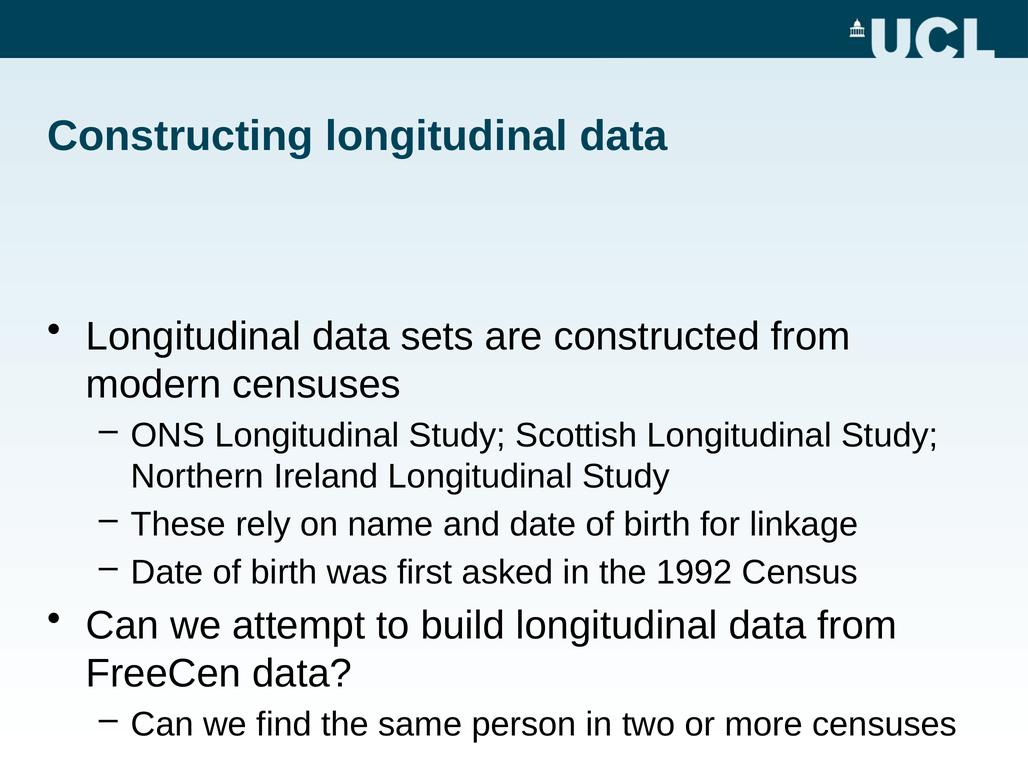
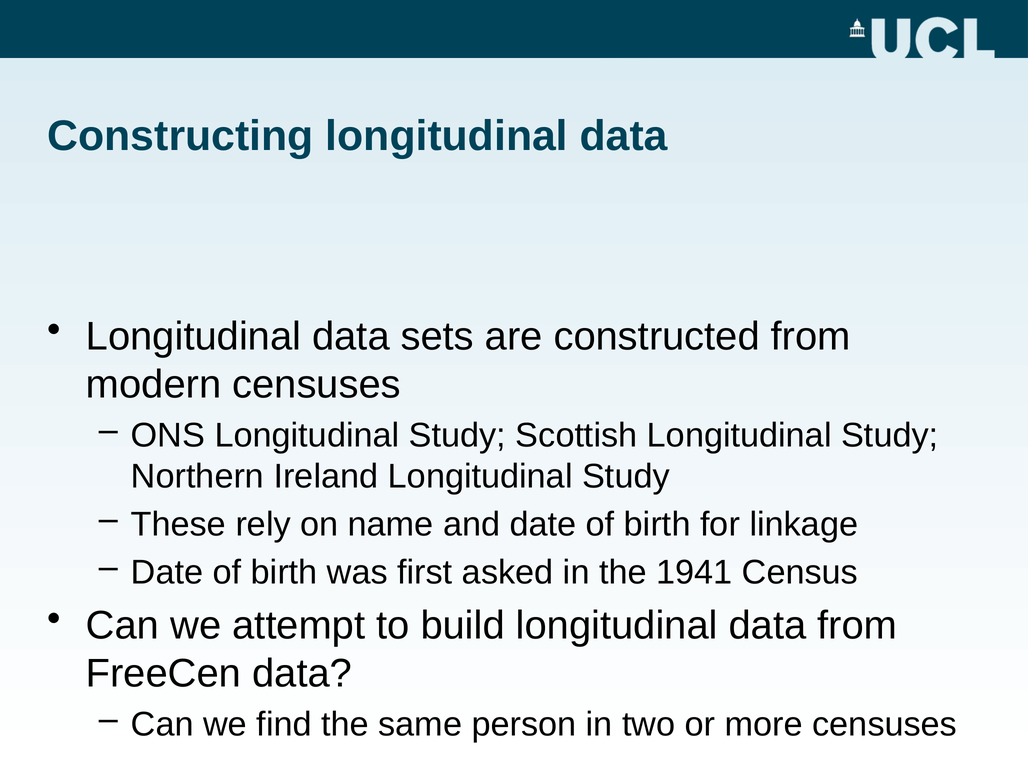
1992: 1992 -> 1941
